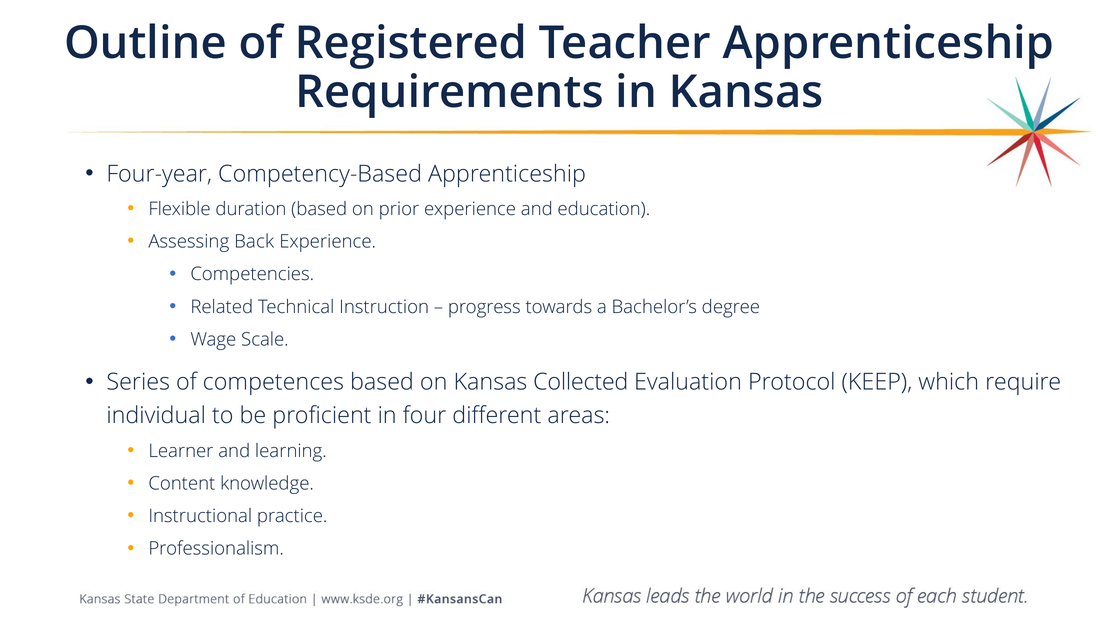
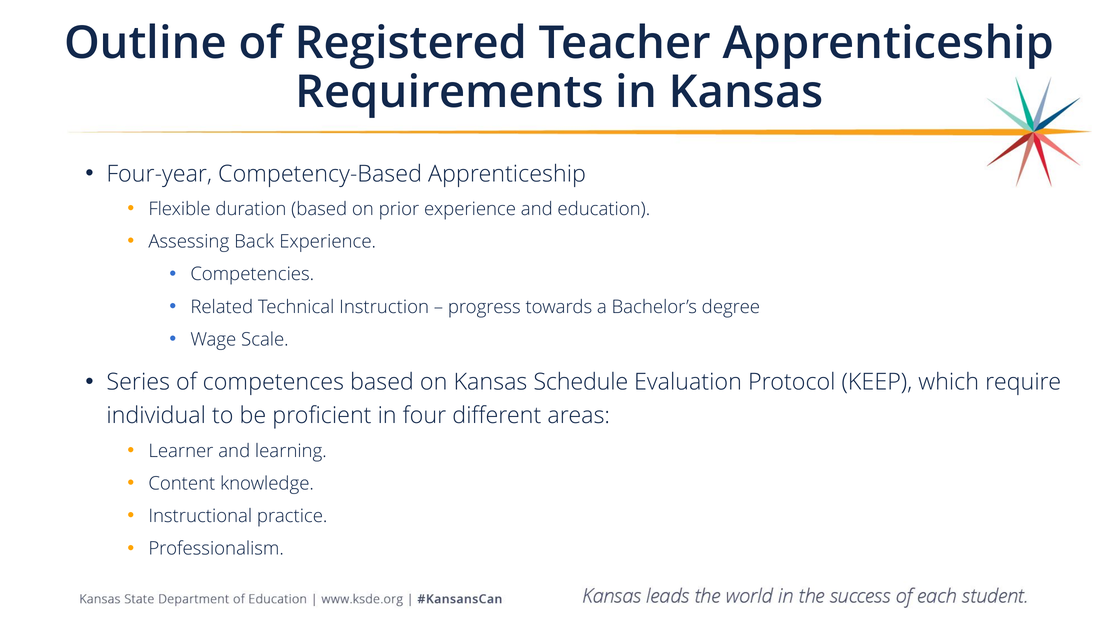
Collected: Collected -> Schedule
